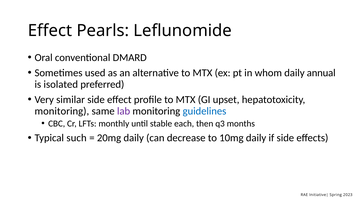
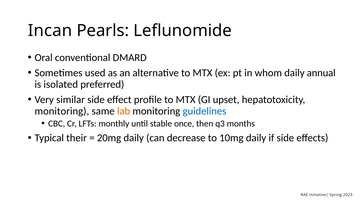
Effect at (50, 31): Effect -> Incan
lab colour: purple -> orange
each: each -> once
such: such -> their
